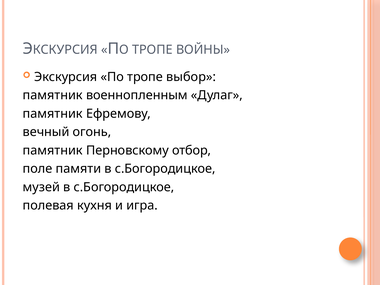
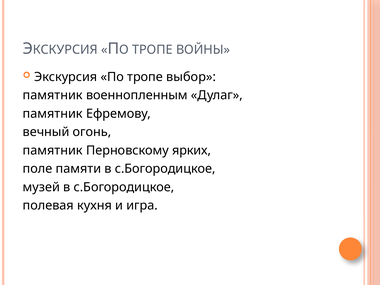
отбор: отбор -> ярких
